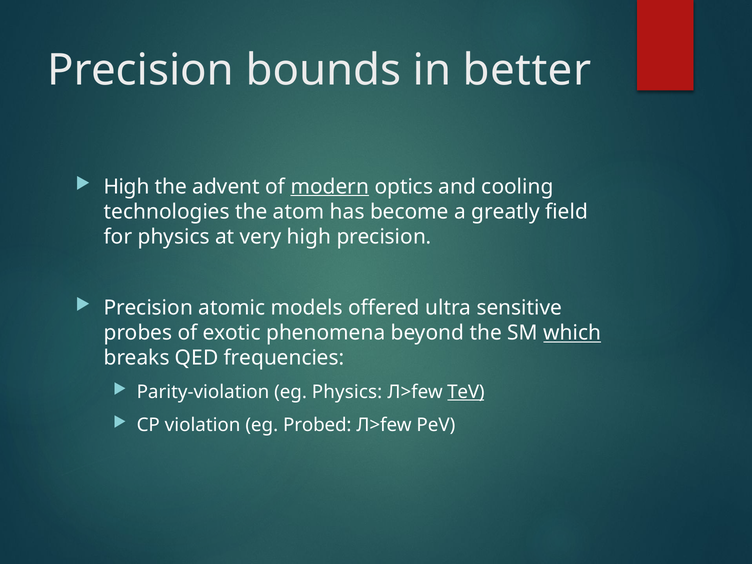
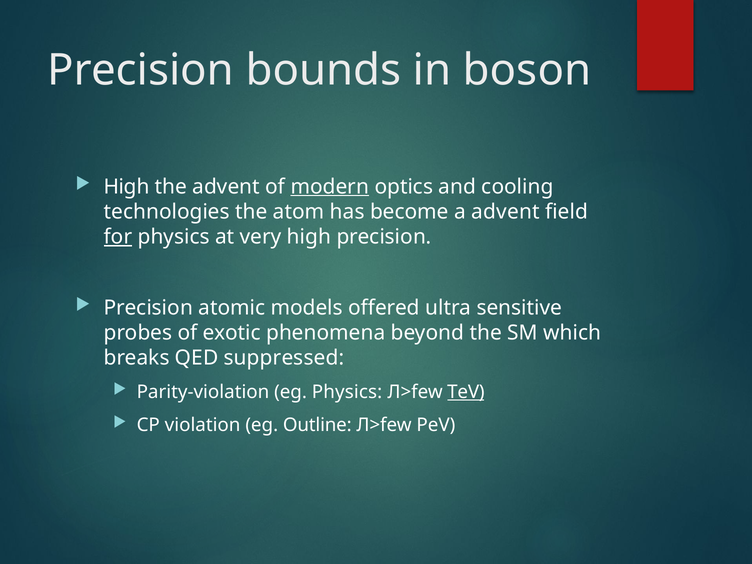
better: better -> boson
a greatly: greatly -> advent
for underline: none -> present
which underline: present -> none
frequencies: frequencies -> suppressed
Probed: Probed -> Outline
